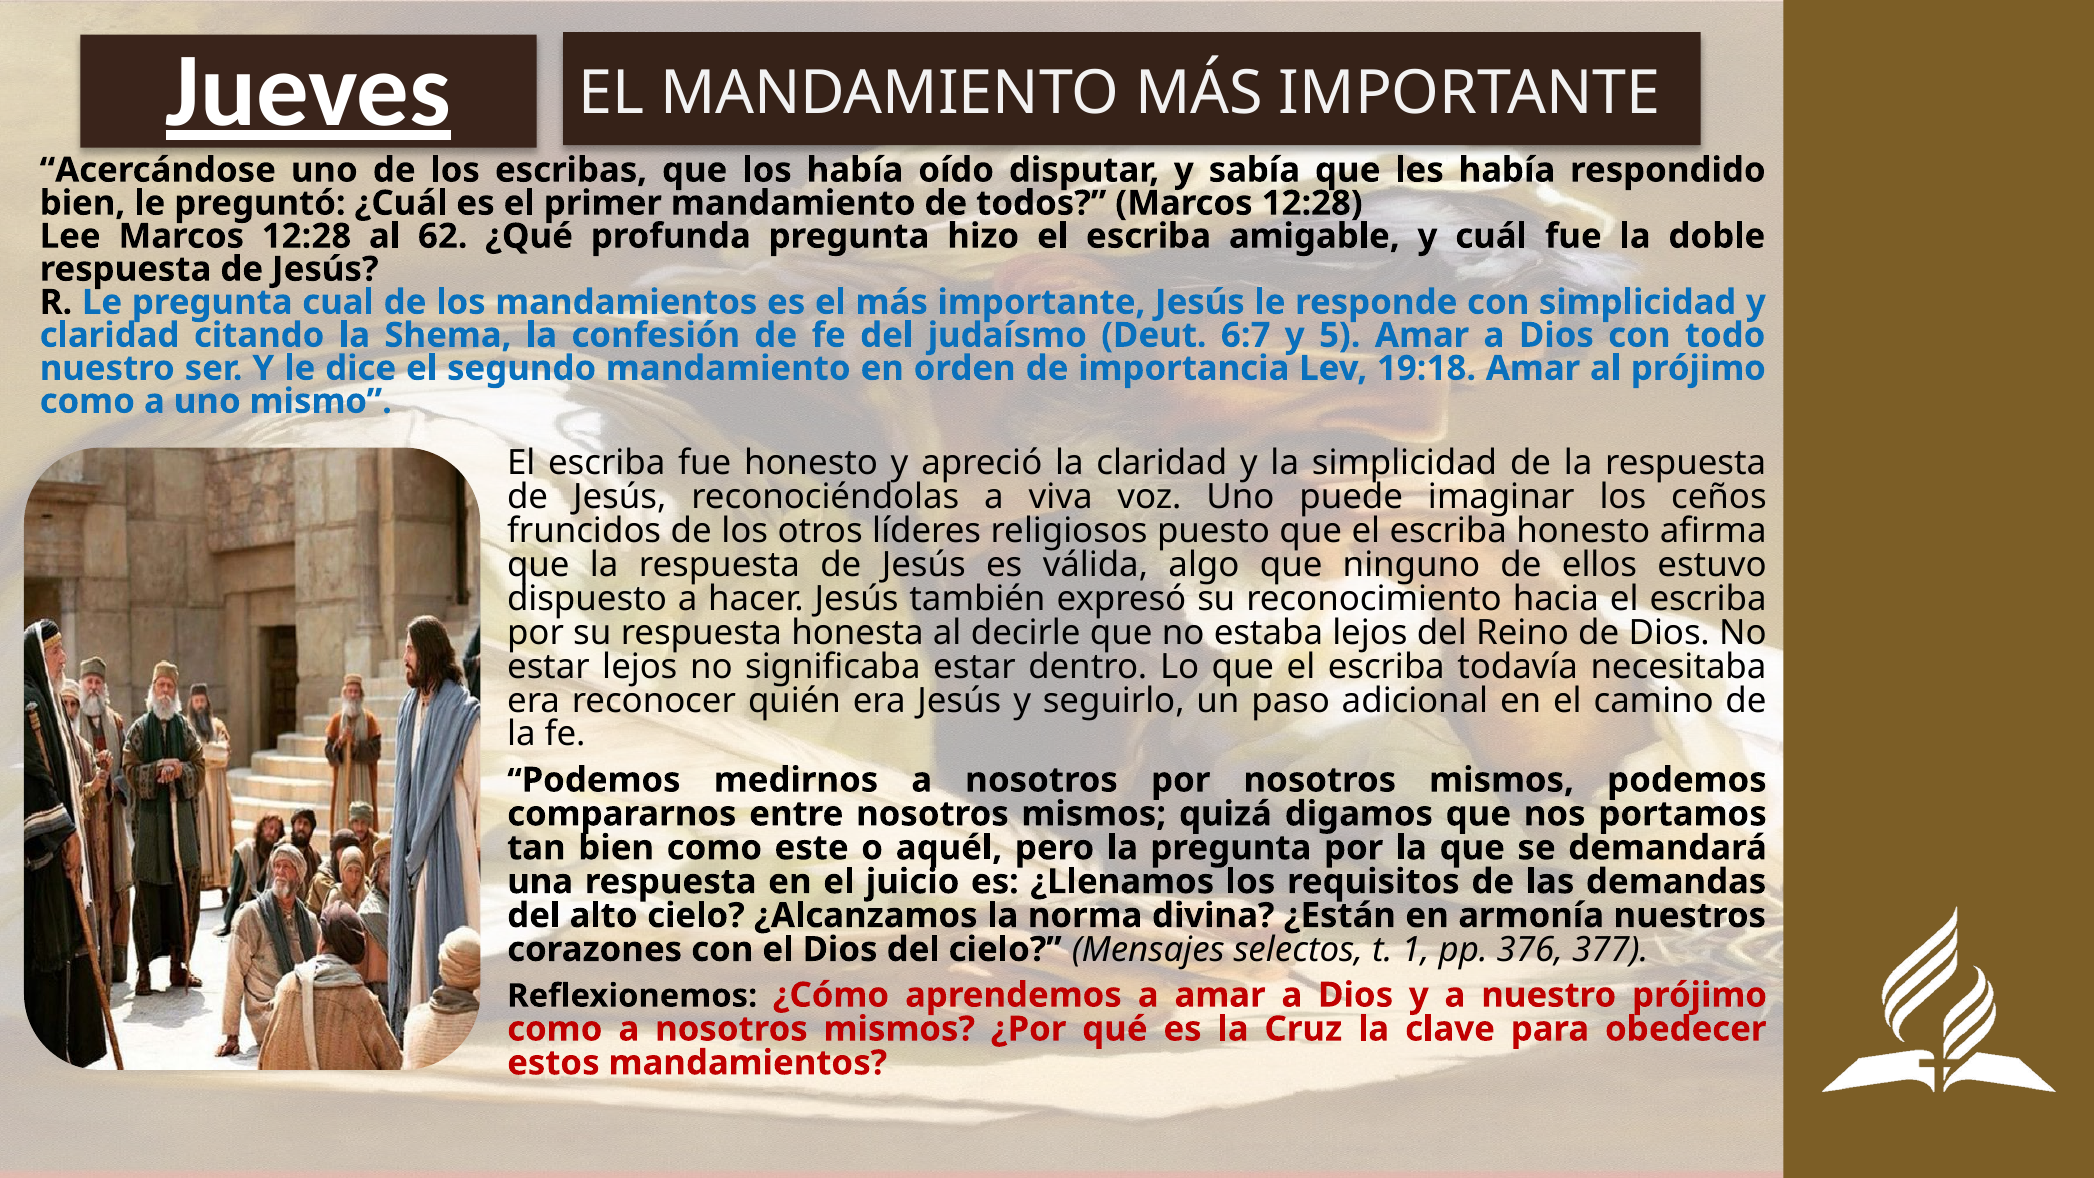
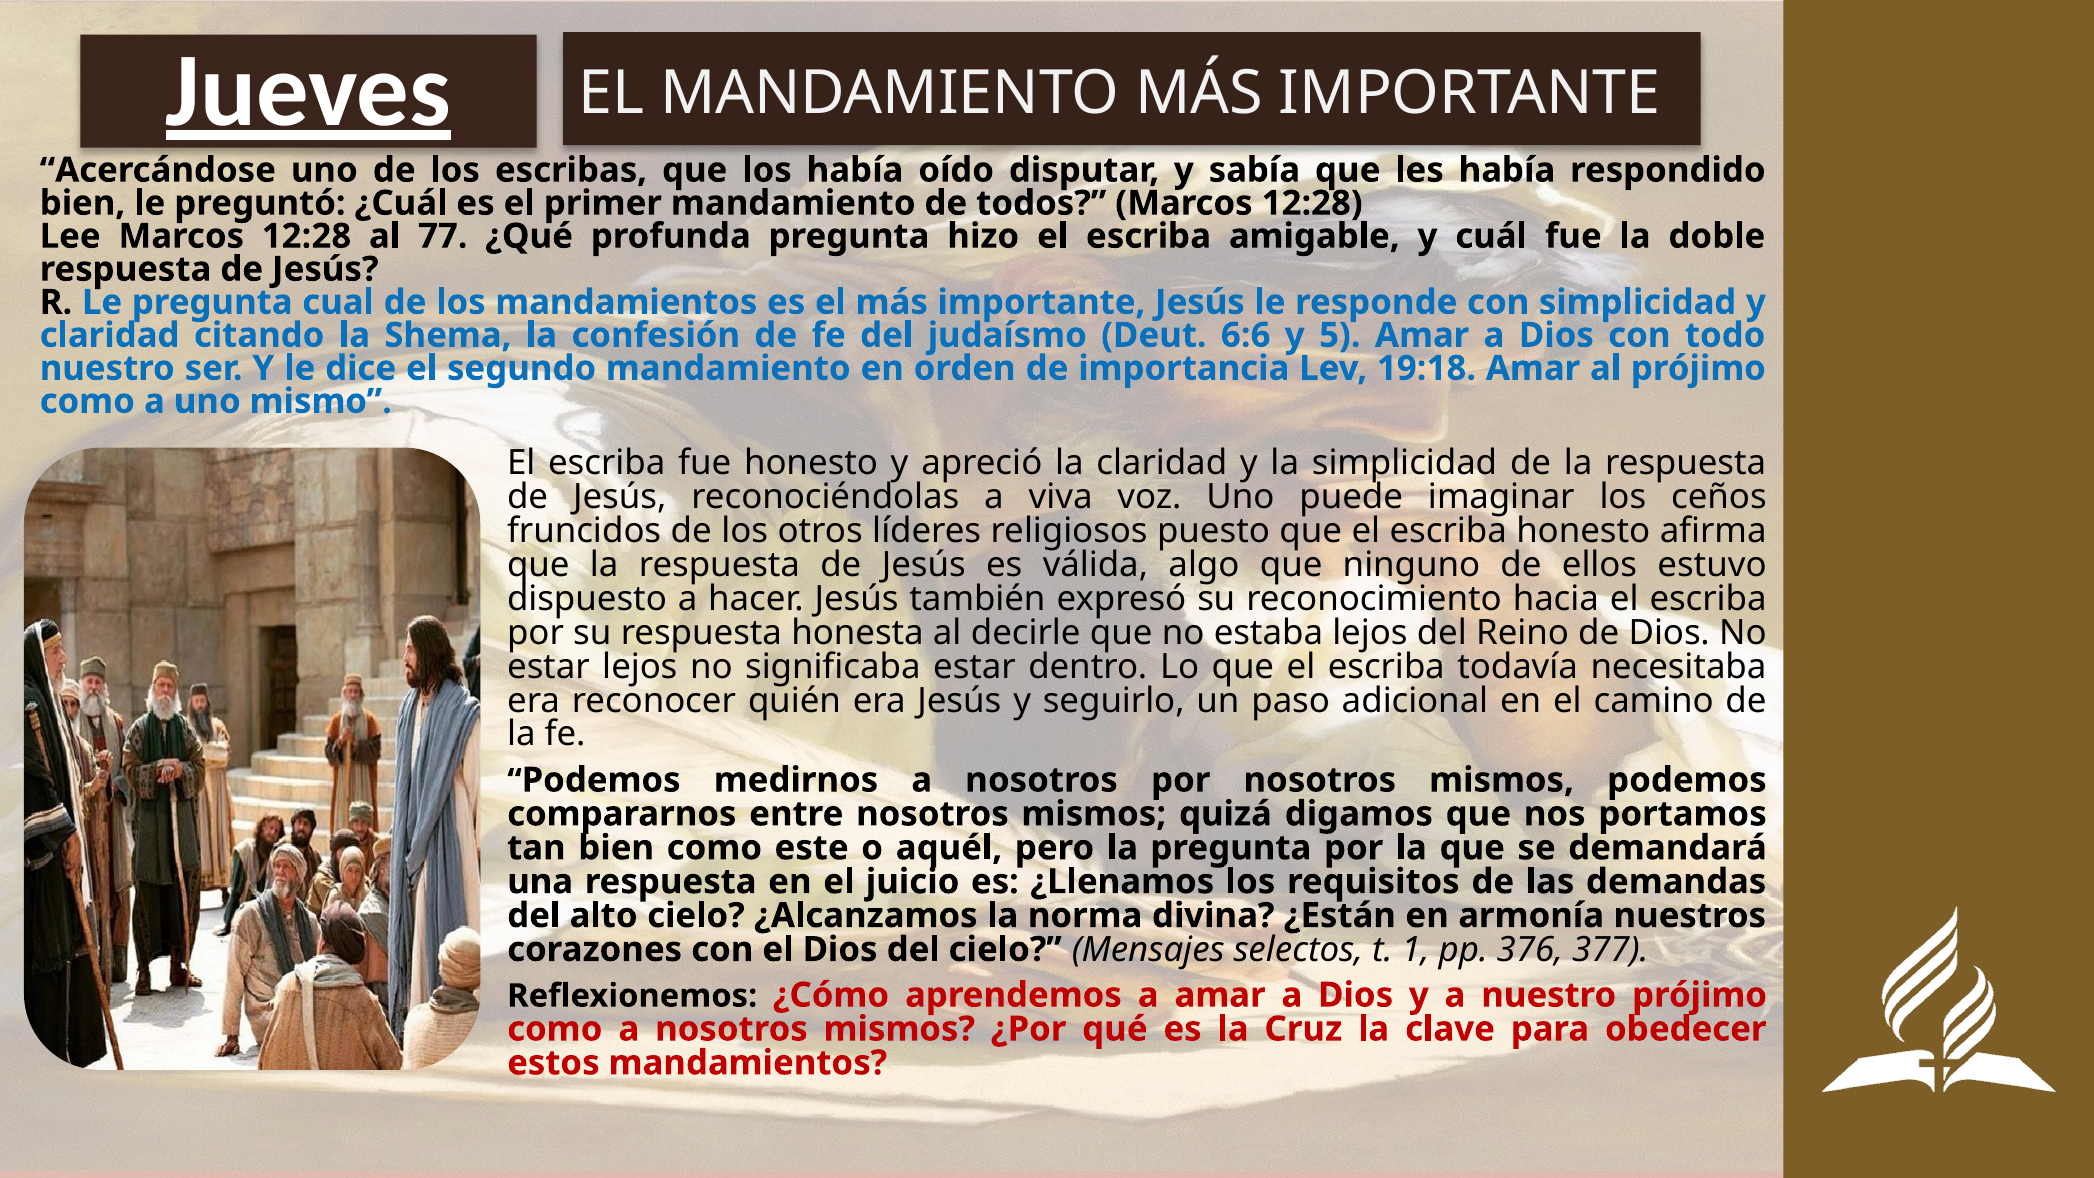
62: 62 -> 77
6:7: 6:7 -> 6:6
